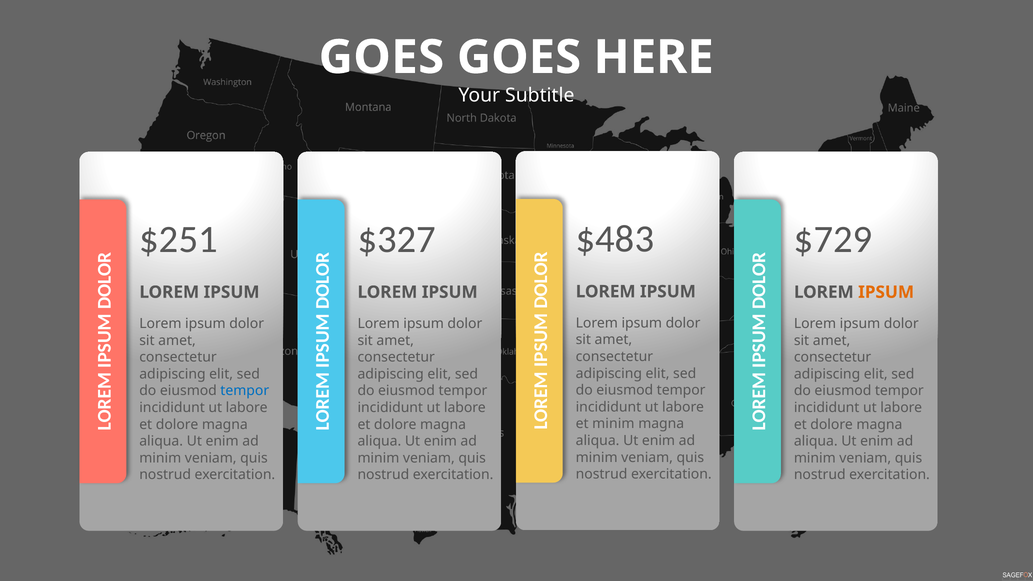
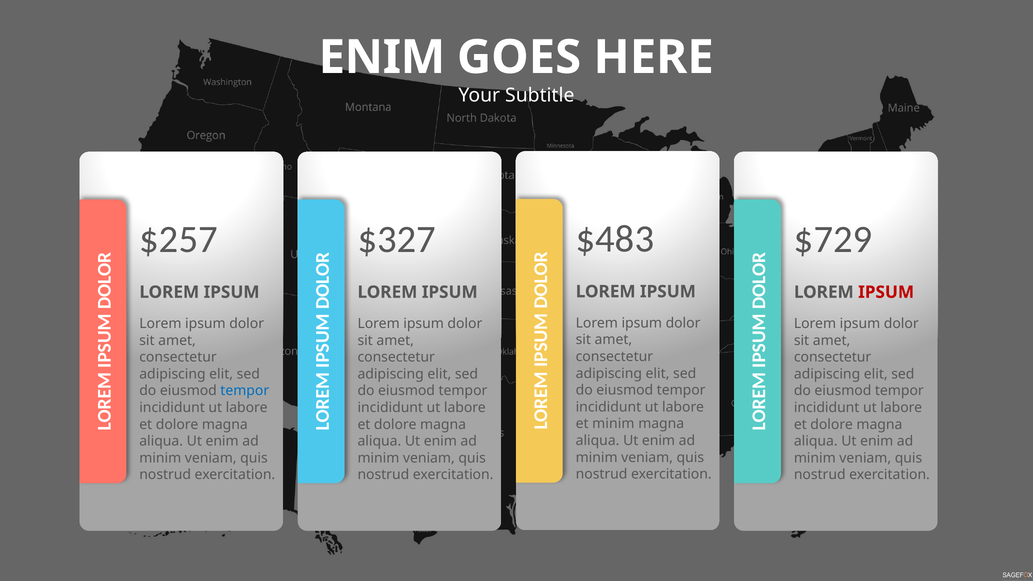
GOES at (381, 57): GOES -> ENIM
$251: $251 -> $257
IPSUM at (886, 292) colour: orange -> red
